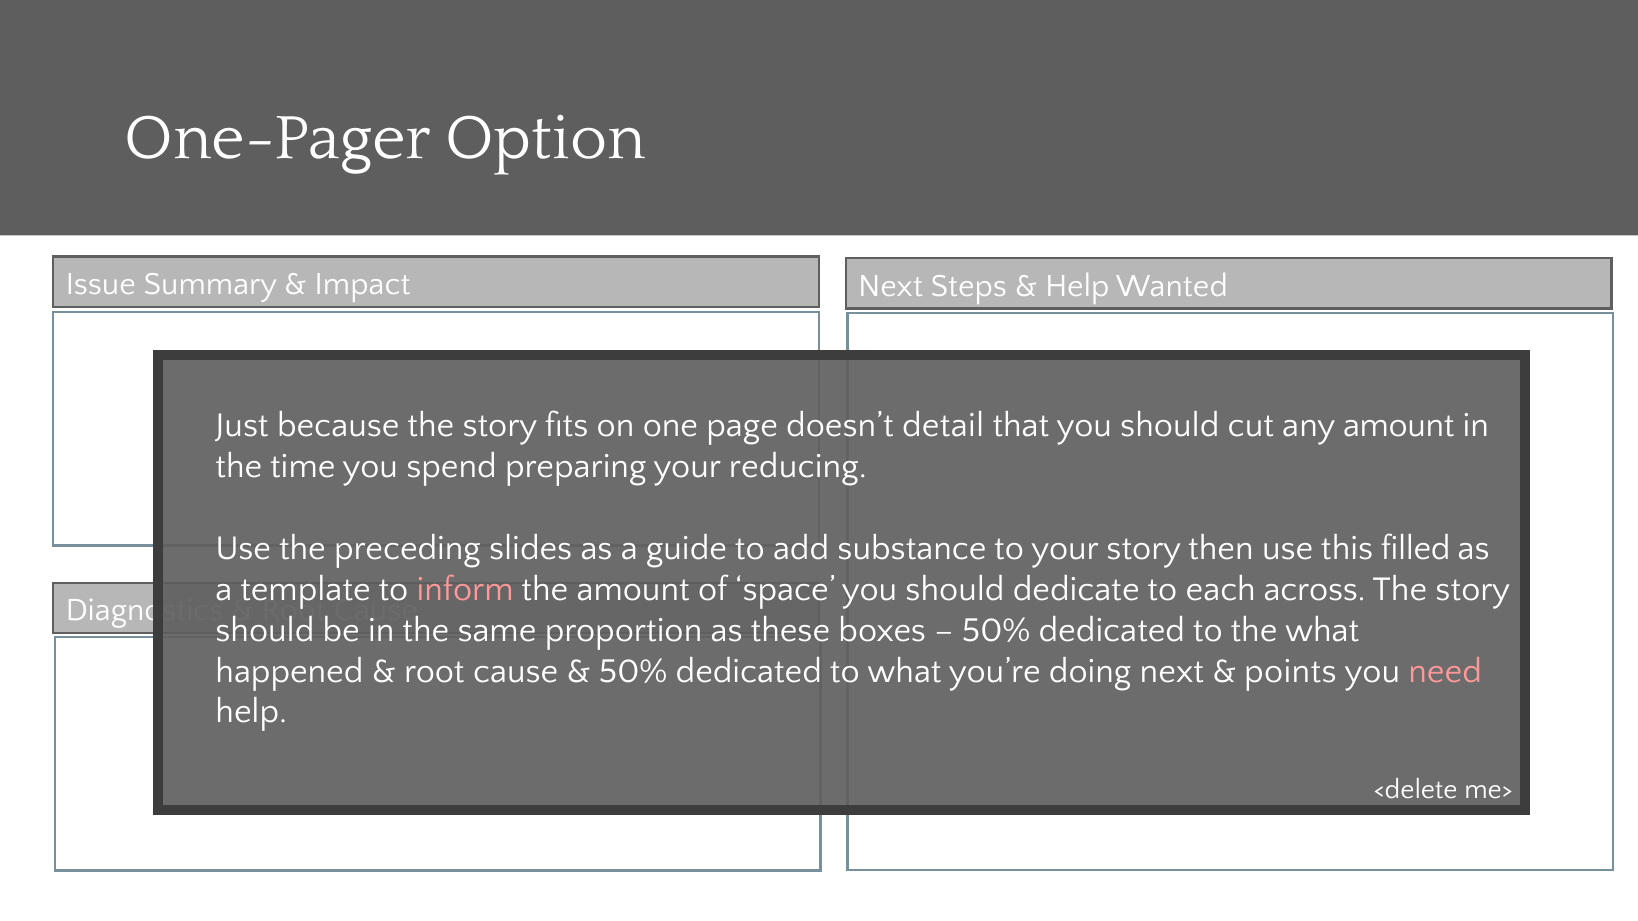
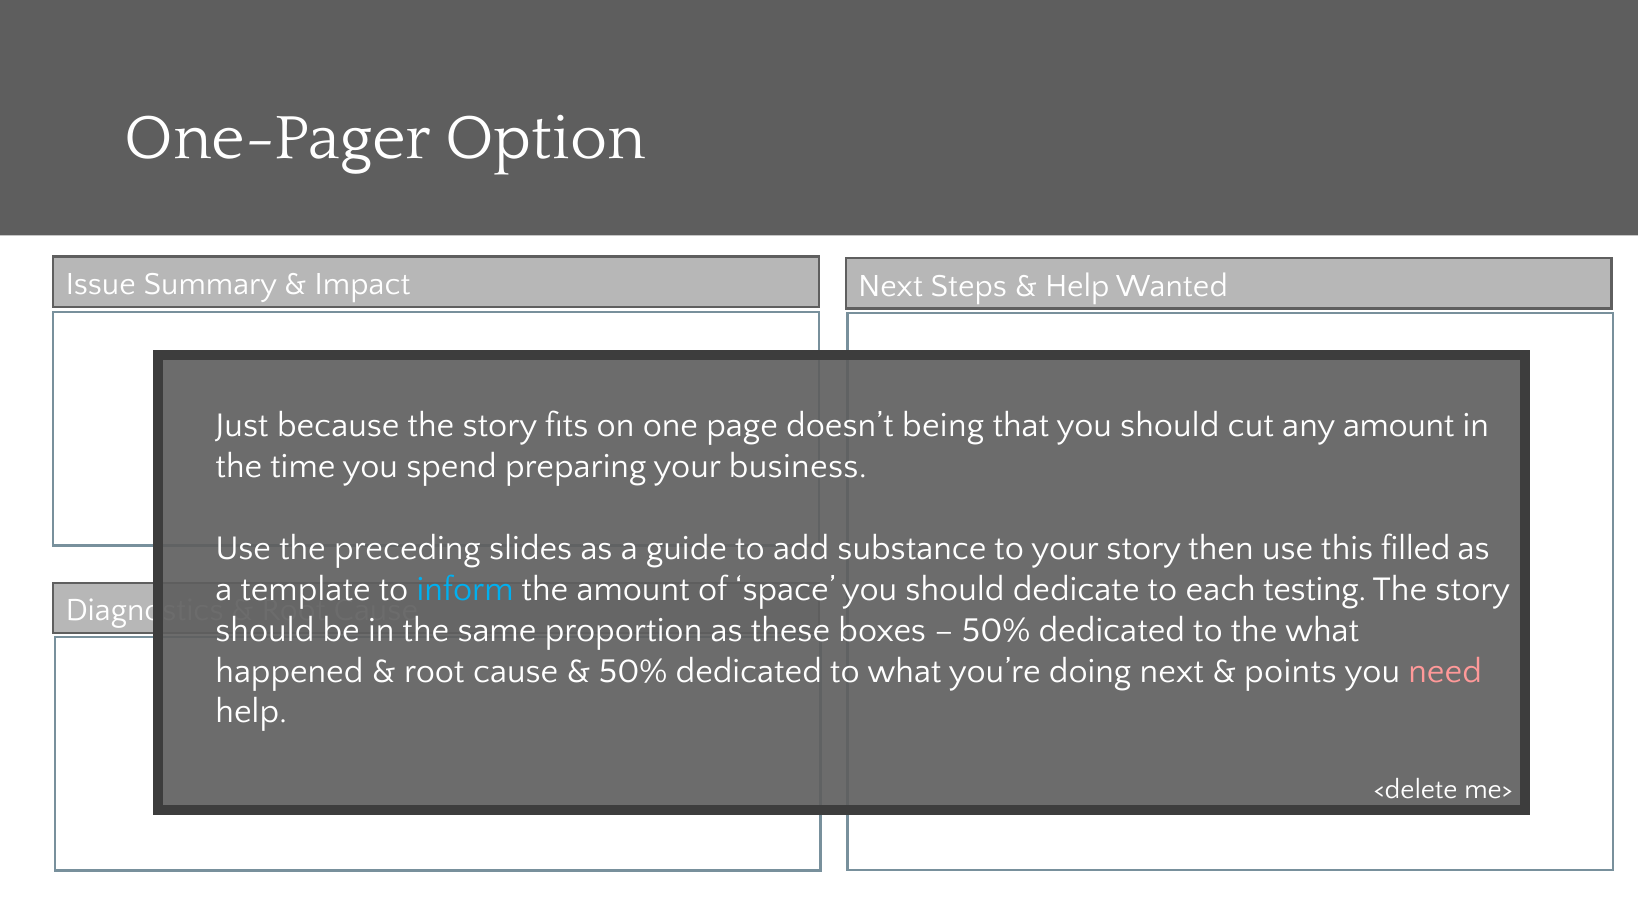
detail: detail -> being
reducing: reducing -> business
inform colour: pink -> light blue
across: across -> testing
